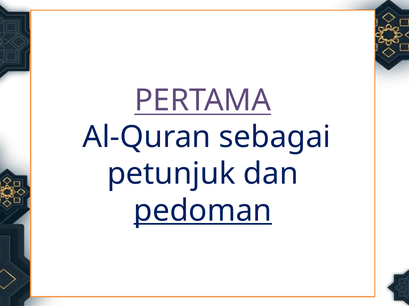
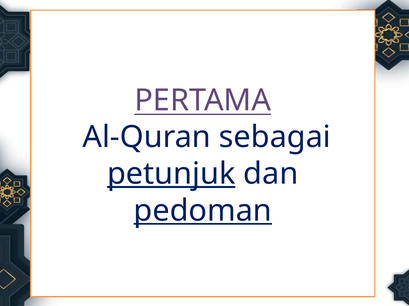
petunjuk underline: none -> present
